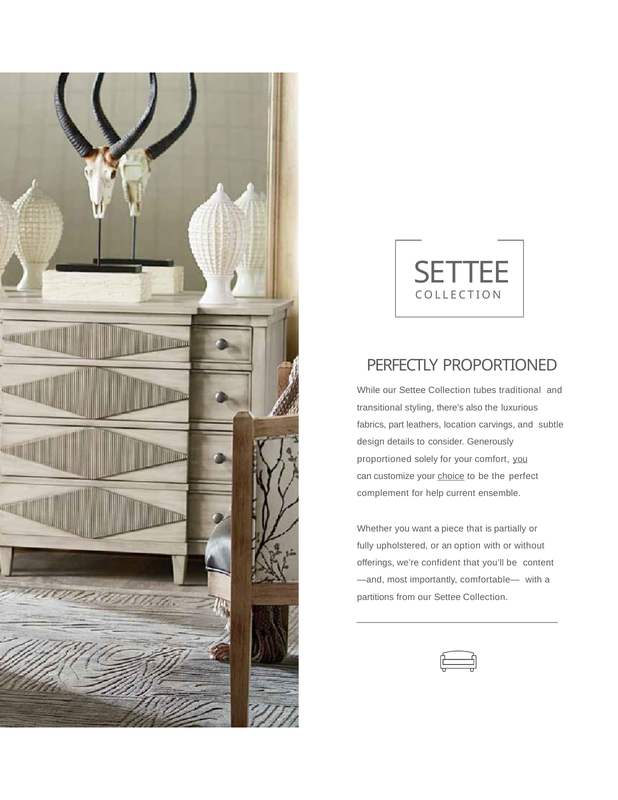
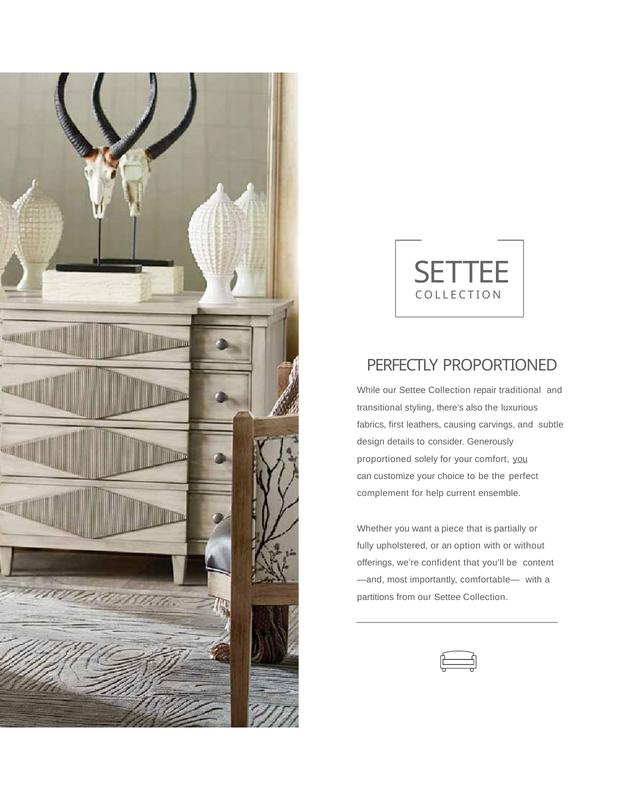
tubes: tubes -> repair
part: part -> first
location: location -> causing
choice underline: present -> none
